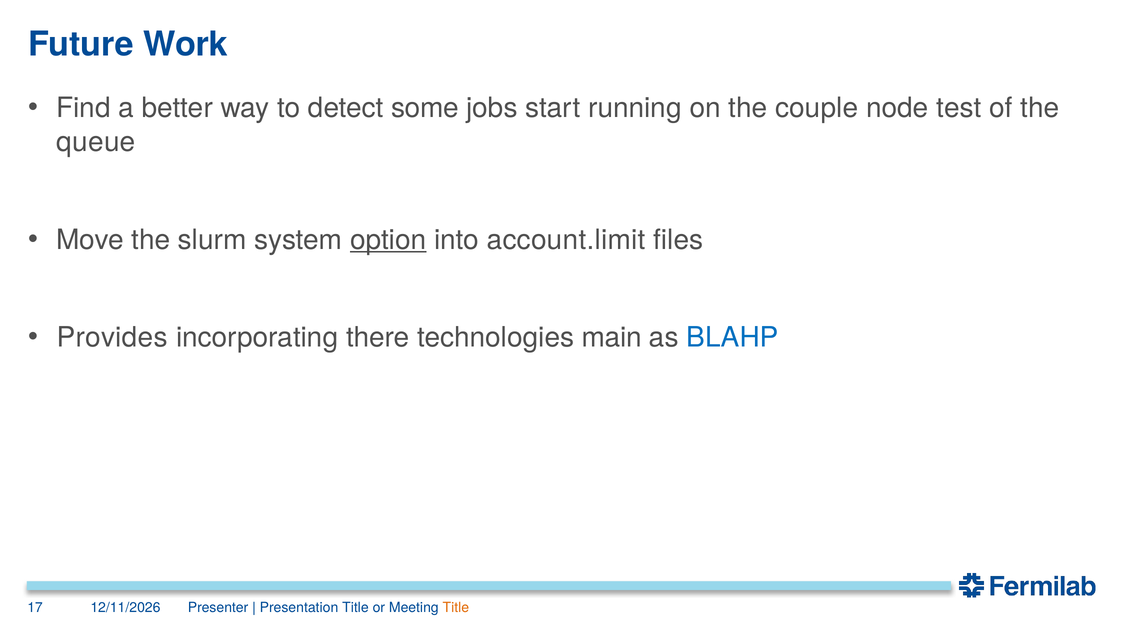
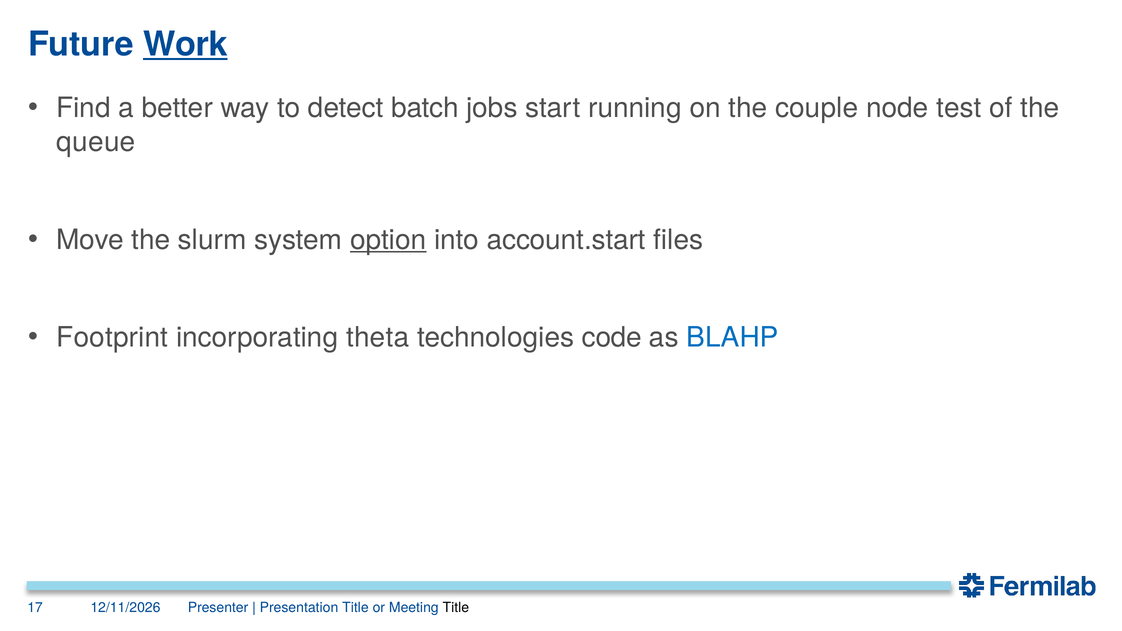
Work underline: none -> present
some: some -> batch
account.limit: account.limit -> account.start
Provides: Provides -> Footprint
there: there -> theta
main: main -> code
Title at (456, 608) colour: orange -> black
